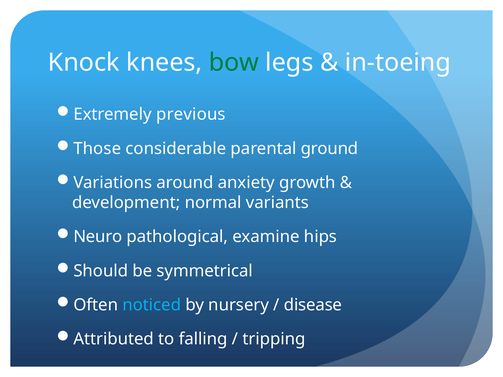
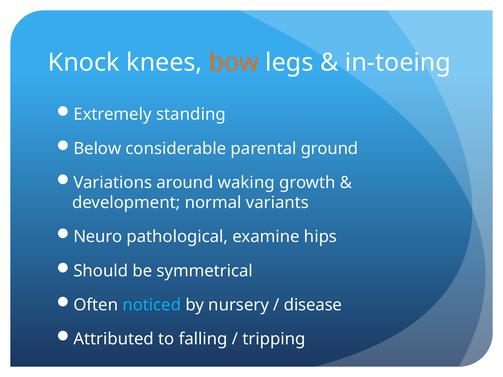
bow colour: green -> orange
previous: previous -> standing
Those: Those -> Below
anxiety: anxiety -> waking
